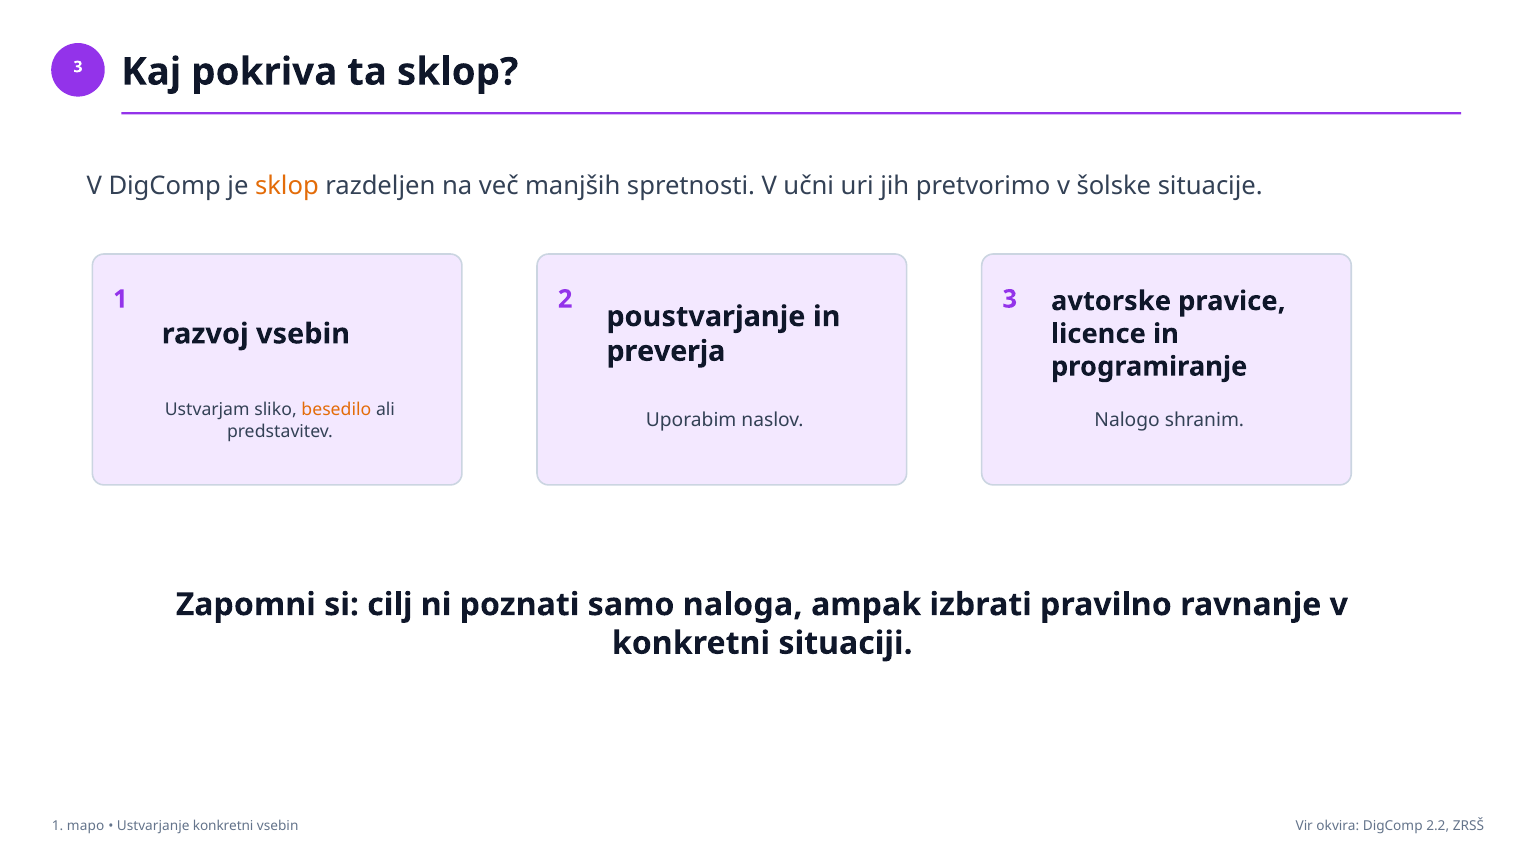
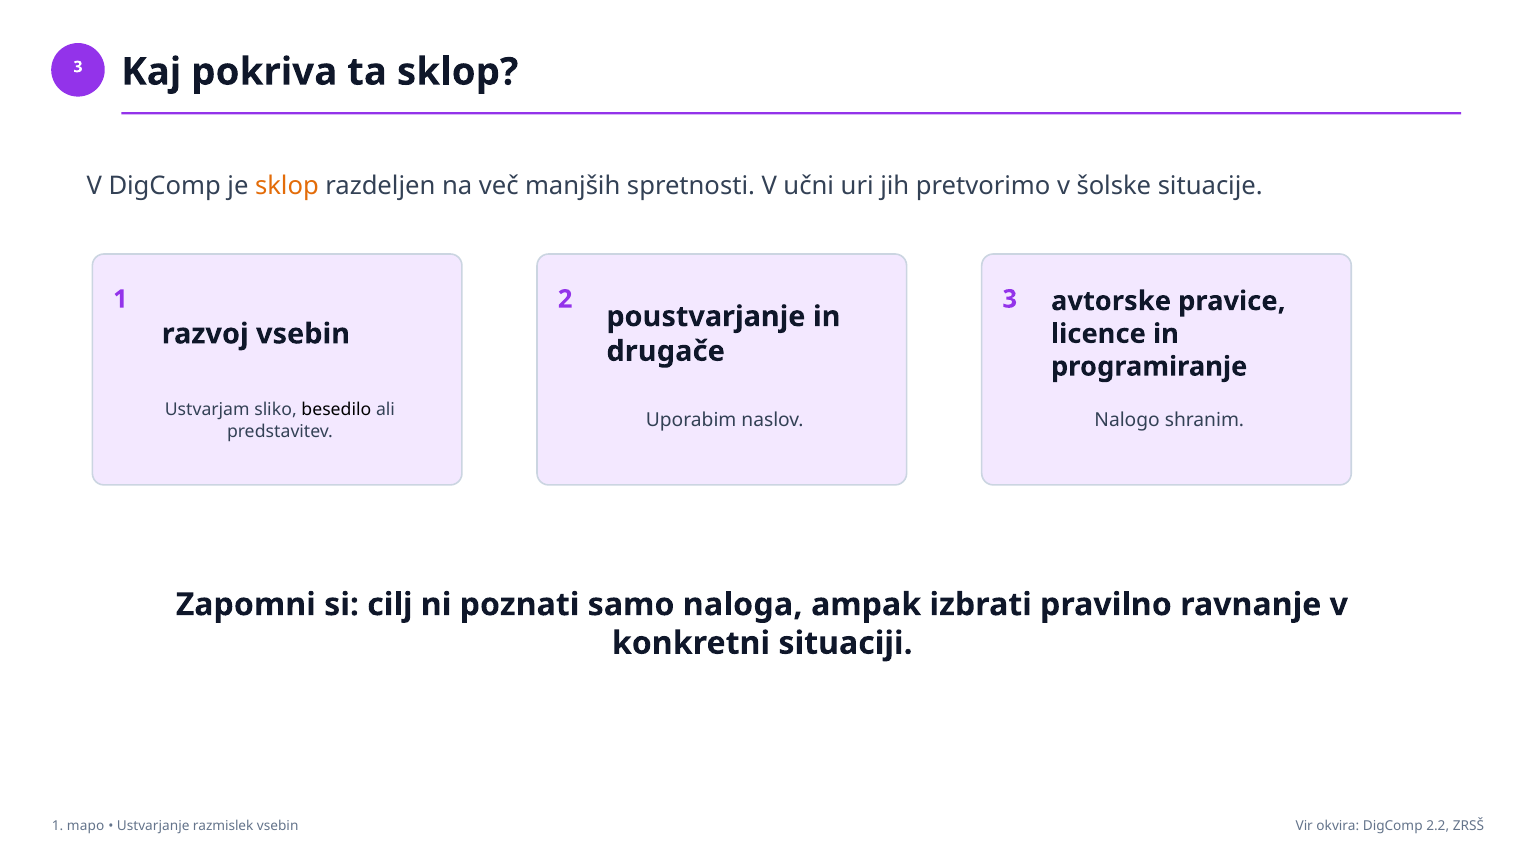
preverja: preverja -> drugače
besedilo colour: orange -> black
Ustvarjanje konkretni: konkretni -> razmislek
